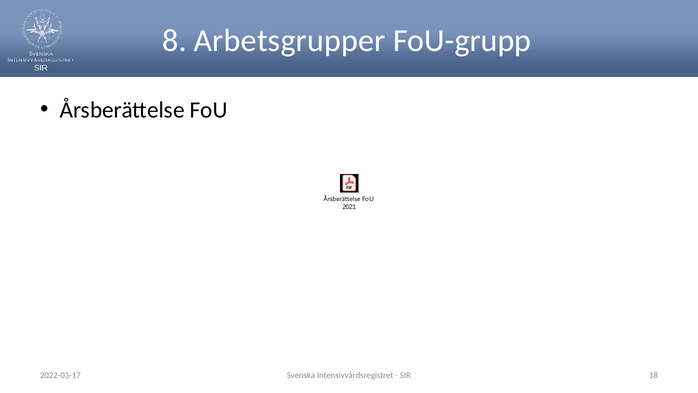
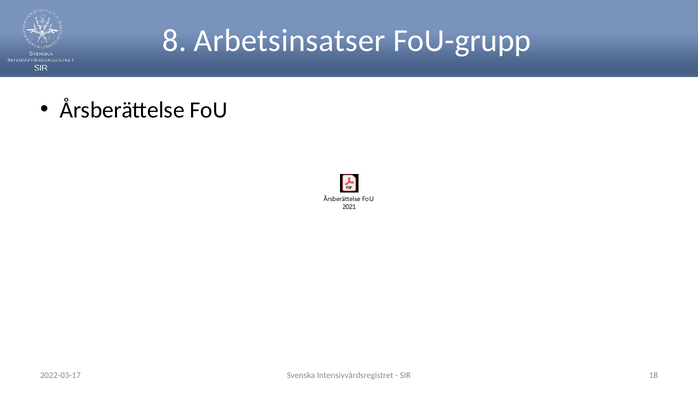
Arbetsgrupper: Arbetsgrupper -> Arbetsinsatser
